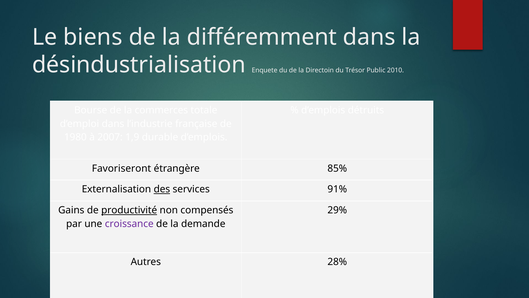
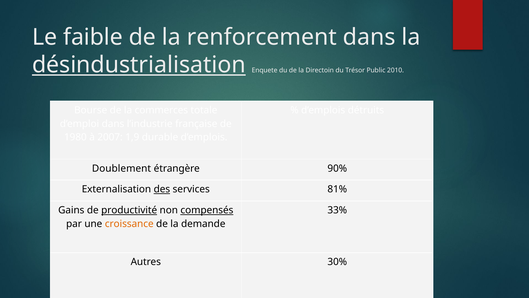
biens: biens -> faible
différemment: différemment -> renforcement
désindustrialisation underline: none -> present
Favoriseront: Favoriseront -> Doublement
85%: 85% -> 90%
91%: 91% -> 81%
compensés underline: none -> present
29%: 29% -> 33%
croissance colour: purple -> orange
28%: 28% -> 30%
